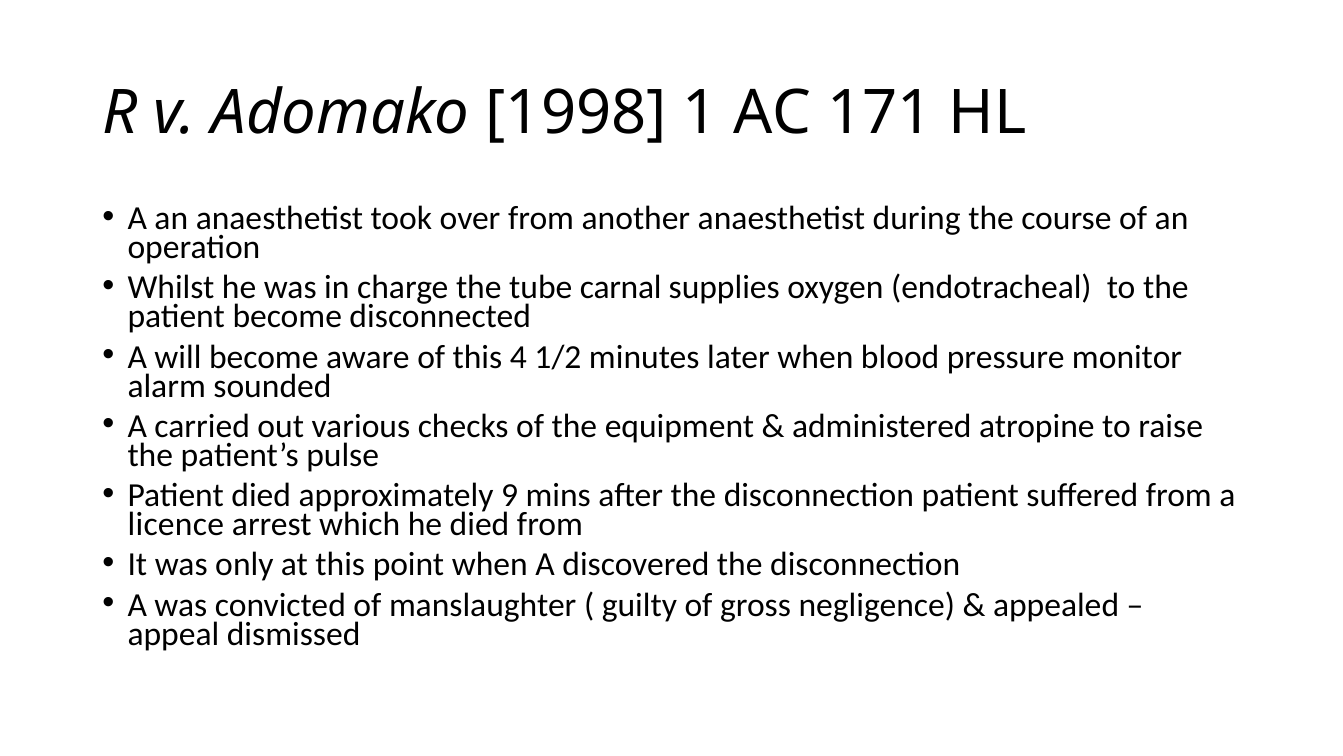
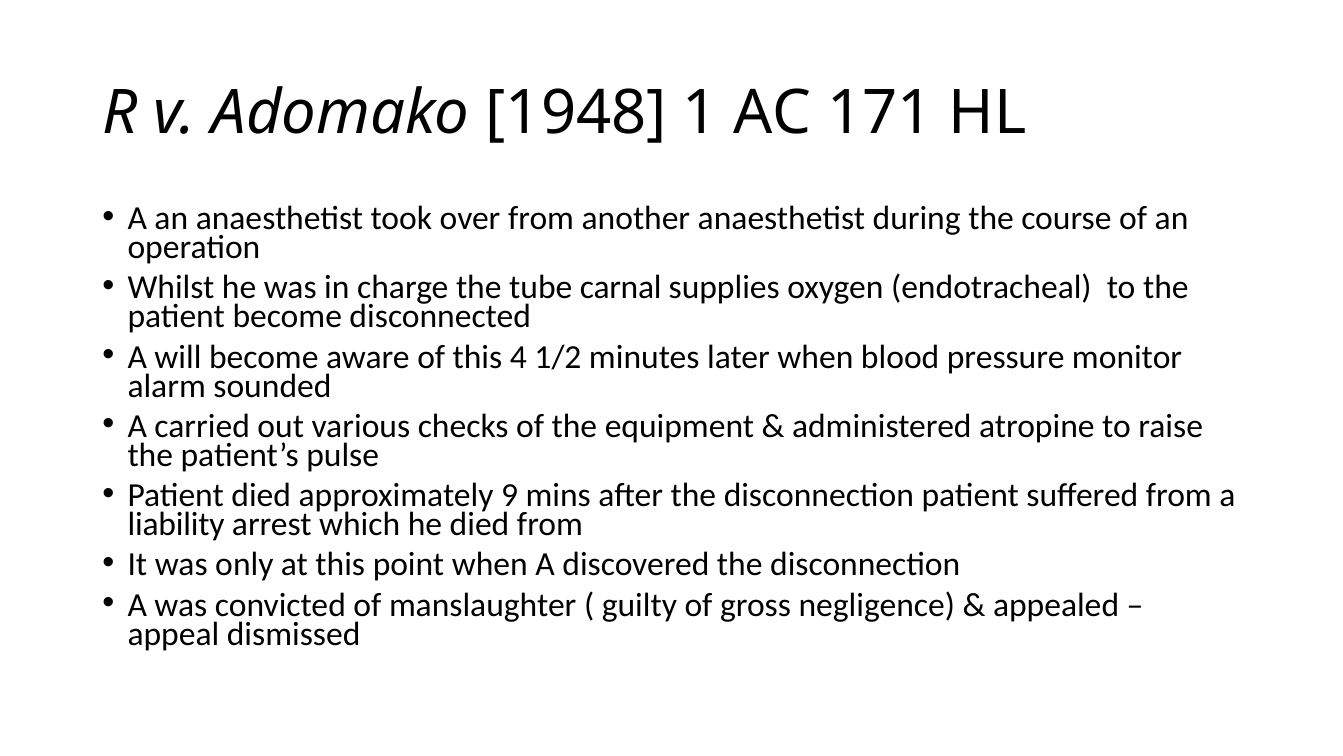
1998: 1998 -> 1948
licence: licence -> liability
